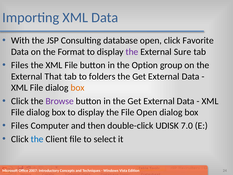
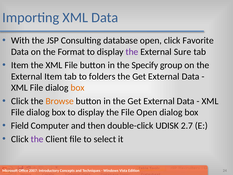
Files at (20, 65): Files -> Item
Option: Option -> Specify
External That: That -> Item
Browse colour: purple -> orange
Files at (20, 126): Files -> Field
7.0: 7.0 -> 2.7
the at (37, 139) colour: blue -> purple
